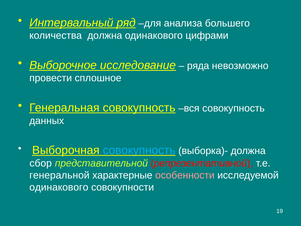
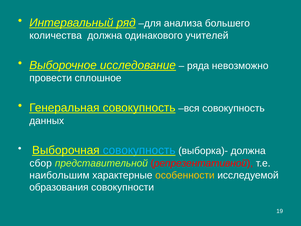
цифрами: цифрами -> учителей
генеральной: генеральной -> наибольшим
особенности colour: pink -> yellow
одинакового at (59, 187): одинакового -> образования
